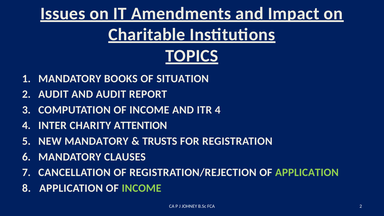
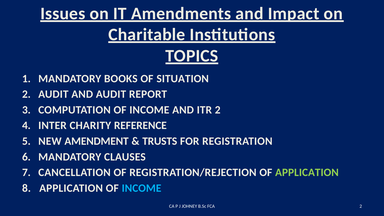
ITR 4: 4 -> 2
ATTENTION: ATTENTION -> REFERENCE
NEW MANDATORY: MANDATORY -> AMENDMENT
INCOME at (142, 188) colour: light green -> light blue
